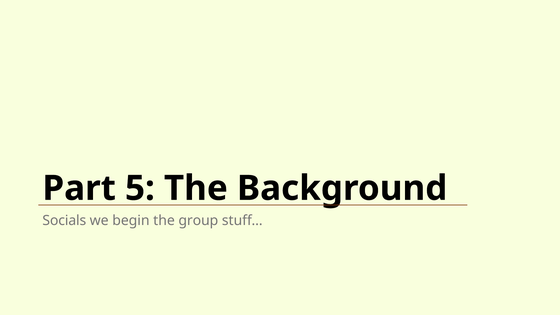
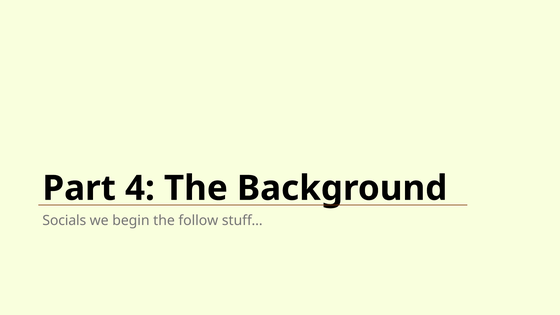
5: 5 -> 4
group: group -> follow
